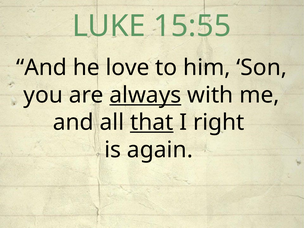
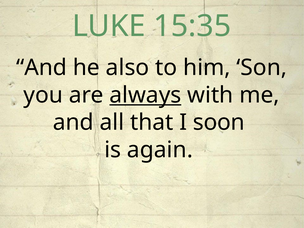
15:55: 15:55 -> 15:35
love: love -> also
that underline: present -> none
right: right -> soon
